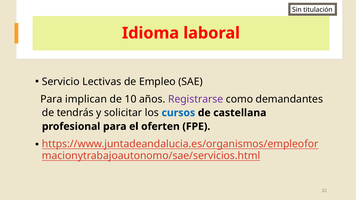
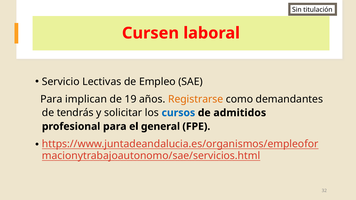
Idioma: Idioma -> Cursen
10: 10 -> 19
Registrarse colour: purple -> orange
castellana: castellana -> admitidos
oferten: oferten -> general
